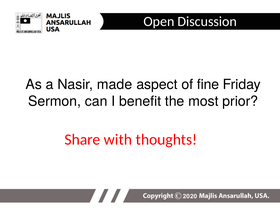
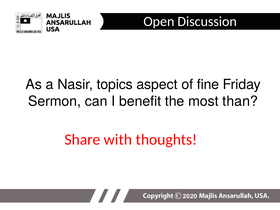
made: made -> topics
prior: prior -> than
